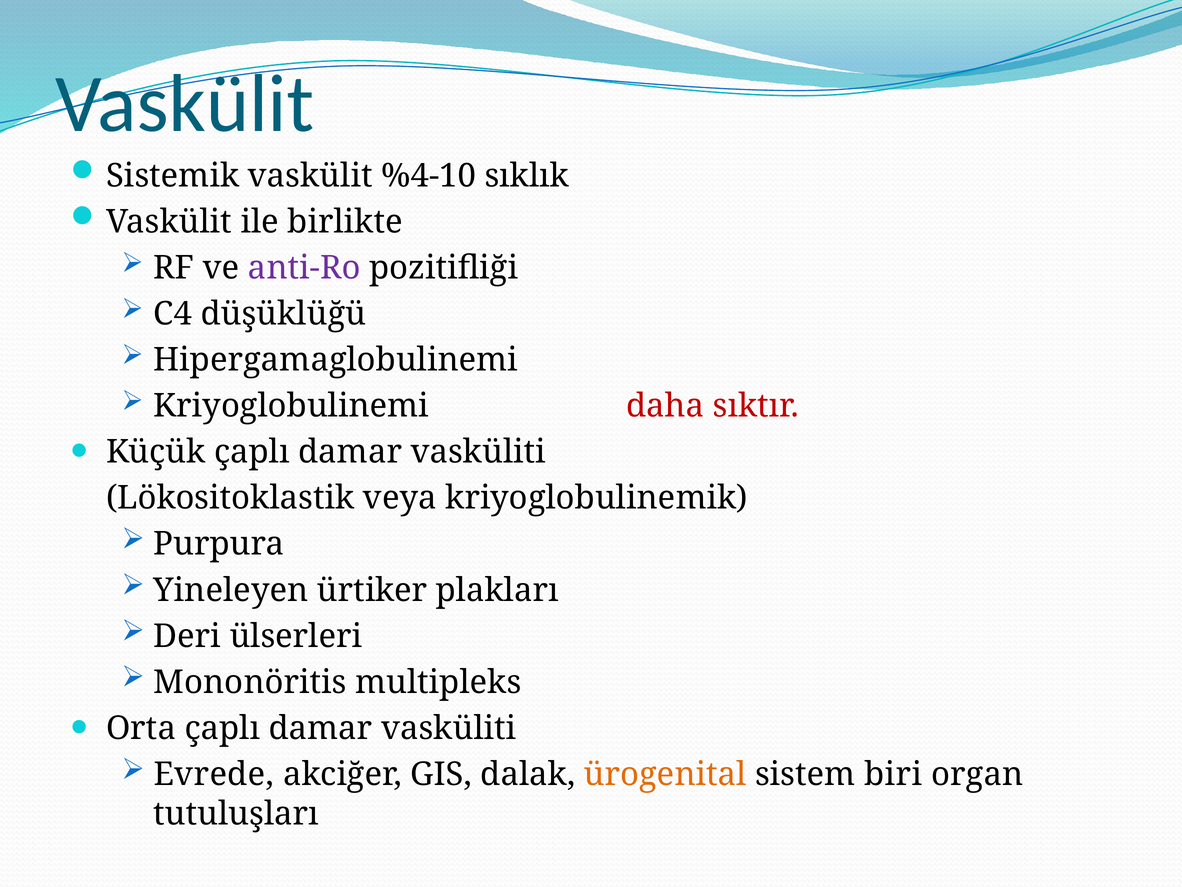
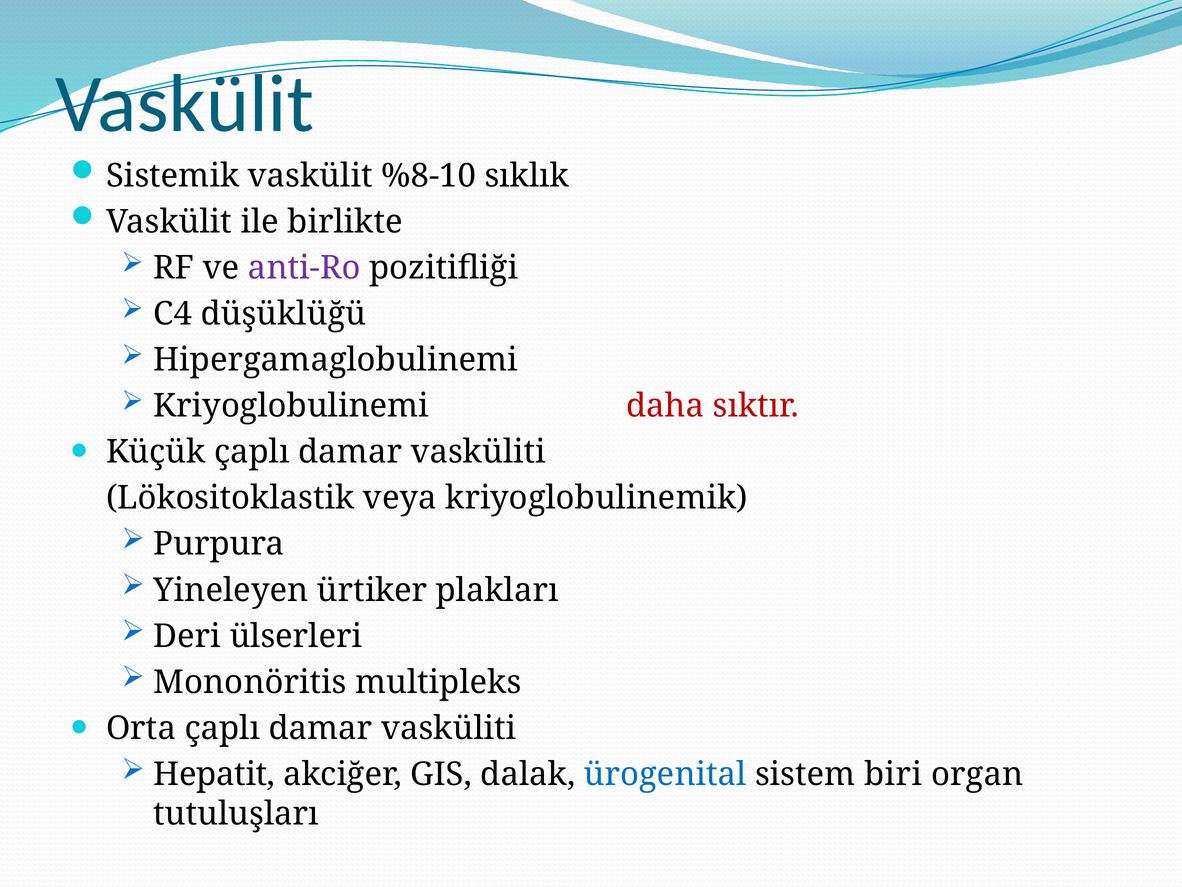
%4-10: %4-10 -> %8-10
Evrede: Evrede -> Hepatit
ürogenital colour: orange -> blue
